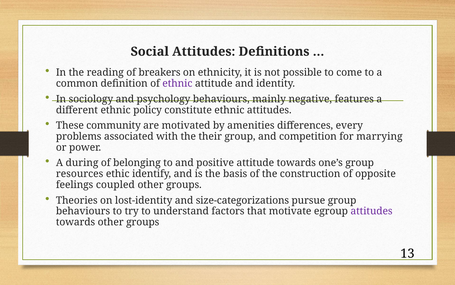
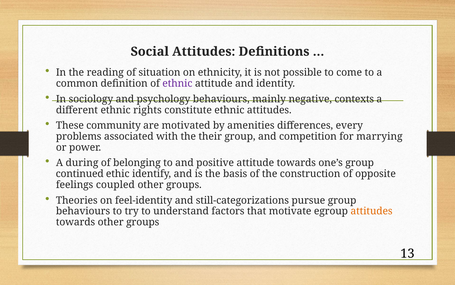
breakers: breakers -> situation
features: features -> contexts
policy: policy -> rights
resources: resources -> continued
lost-identity: lost-identity -> feel-identity
size-categorizations: size-categorizations -> still-categorizations
attitudes at (372, 211) colour: purple -> orange
